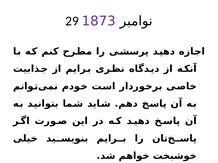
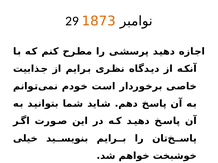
1873 colour: purple -> orange
